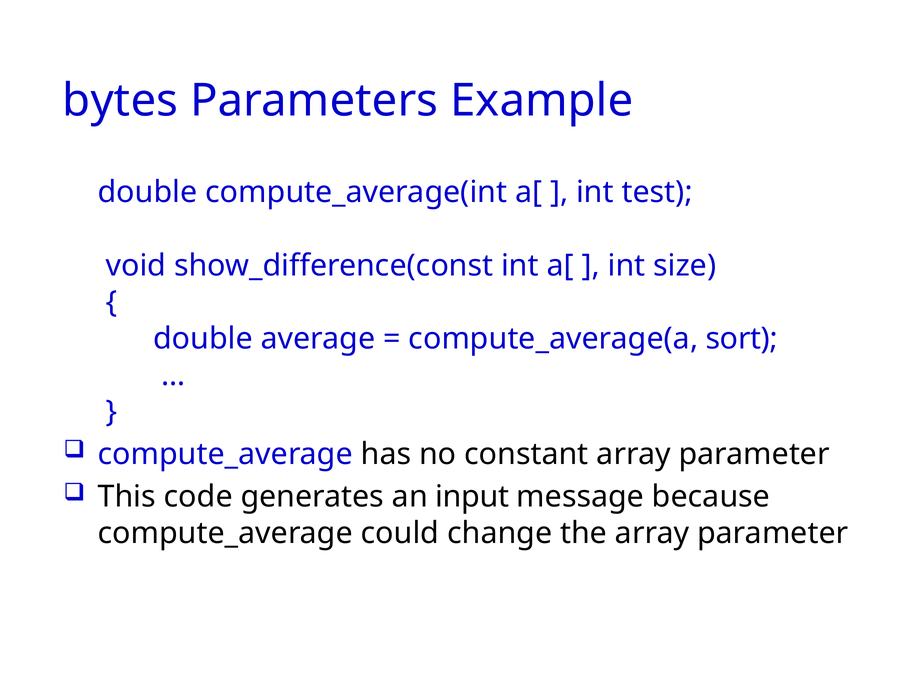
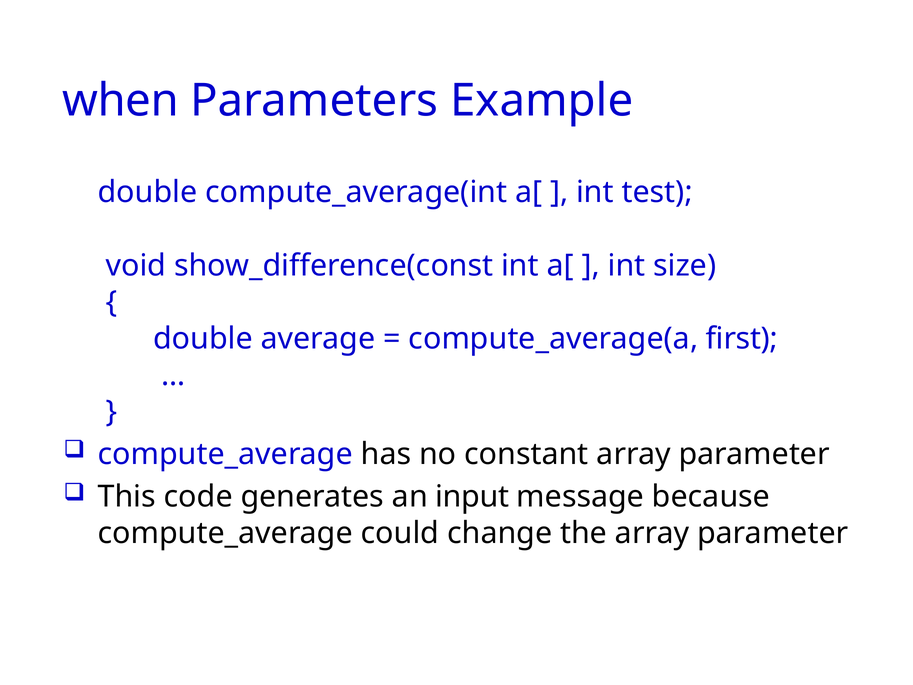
bytes: bytes -> when
sort: sort -> first
